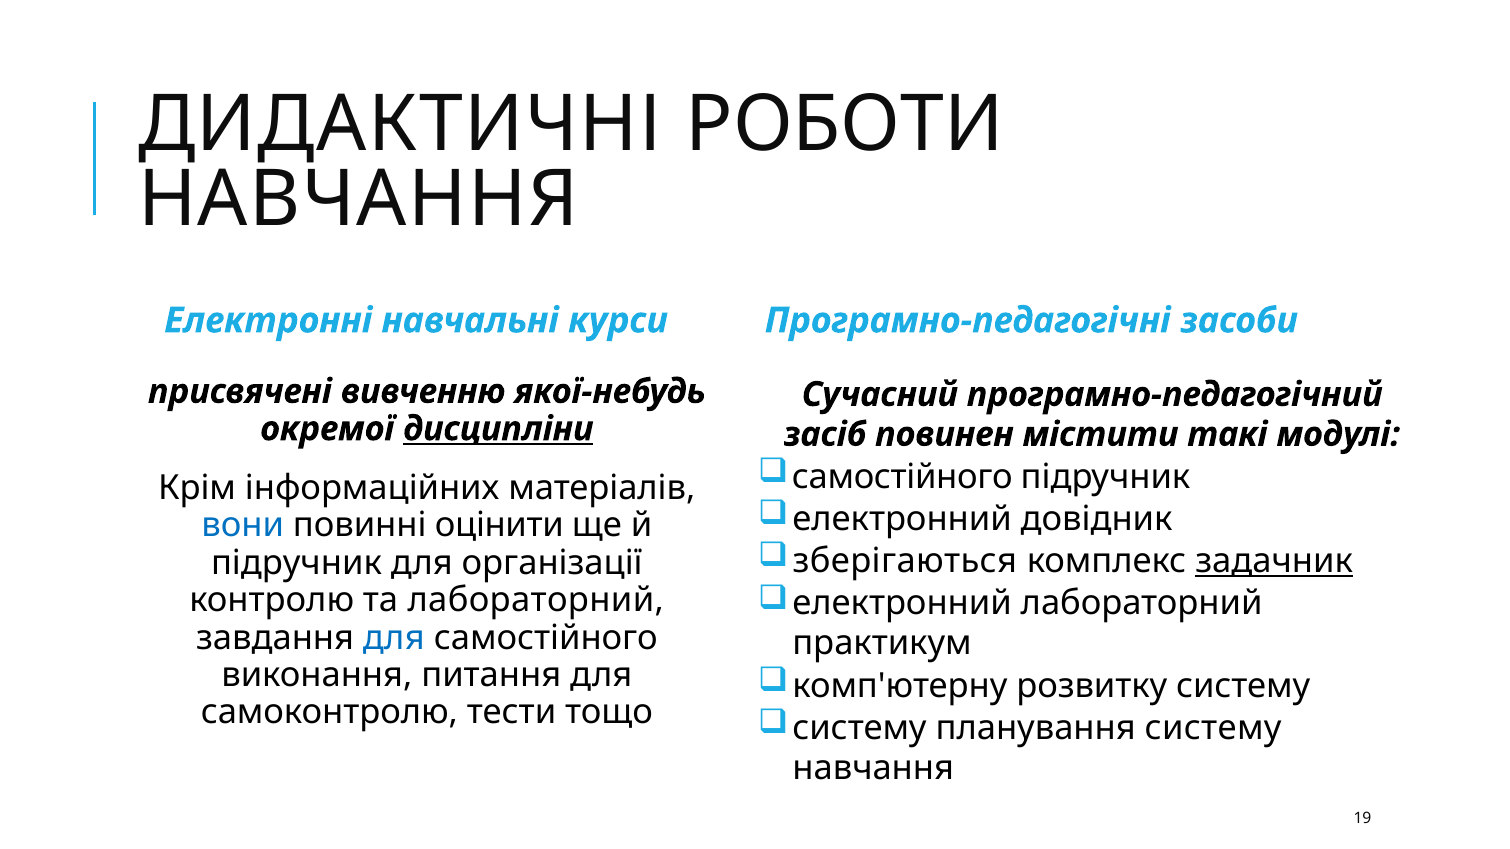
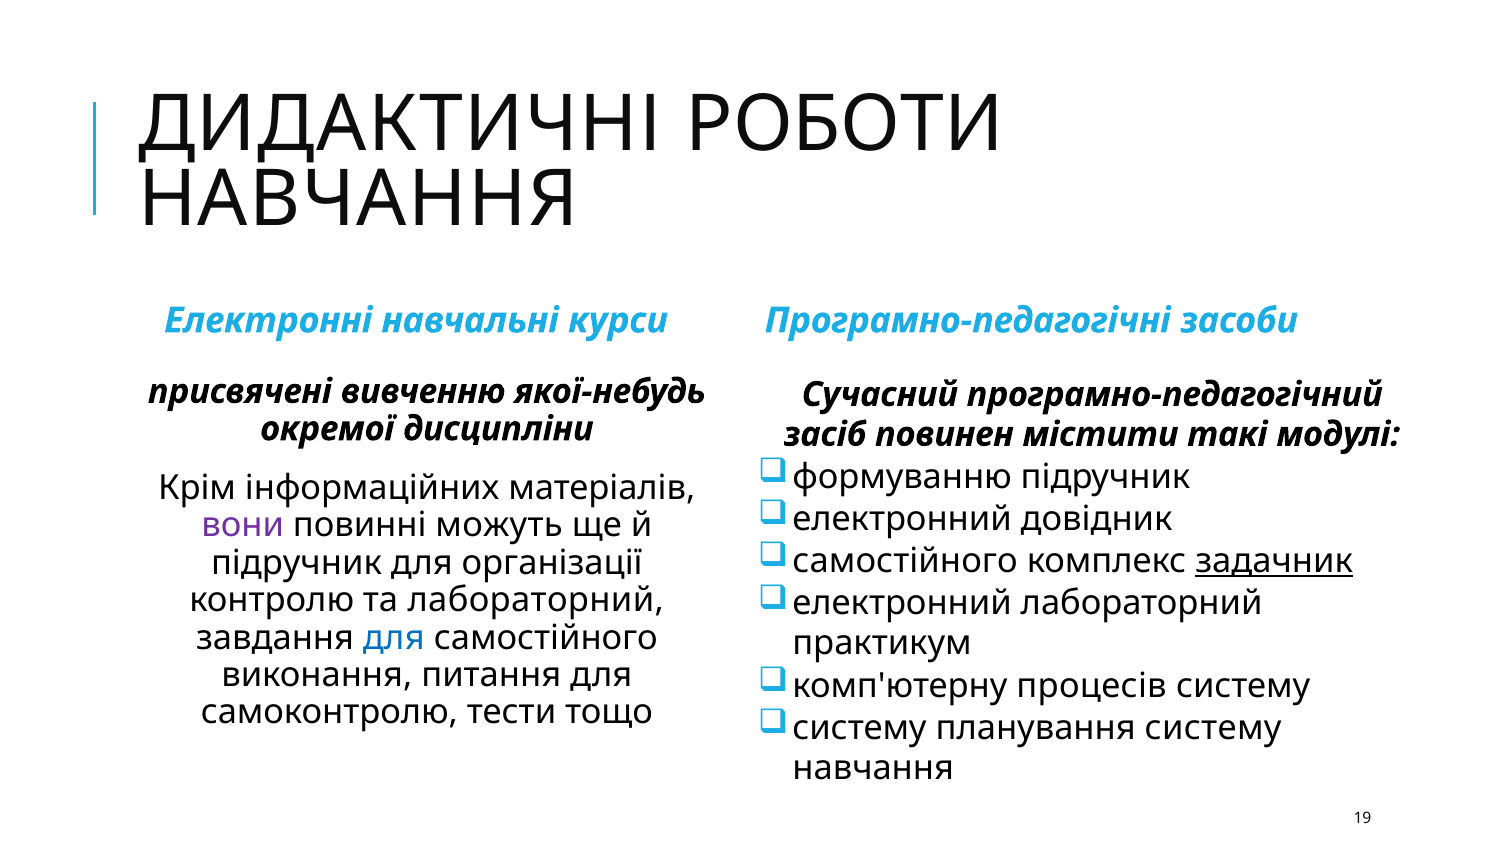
дисципліни underline: present -> none
самостійного at (902, 477): самостійного -> формуванню
вони colour: blue -> purple
оцінити: оцінити -> можуть
зберігаються at (905, 561): зберігаються -> самостійного
розвитку: розвитку -> процесів
